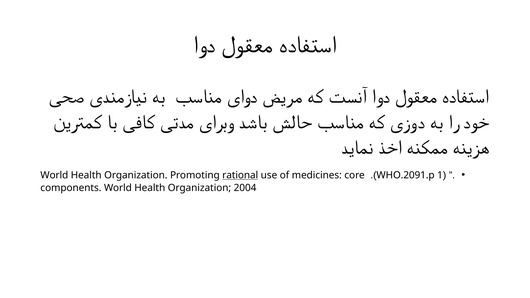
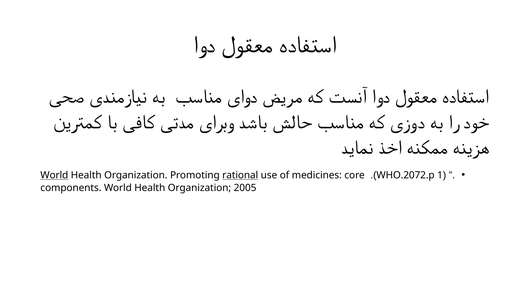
World at (54, 175) underline: none -> present
WHO.2091.p: WHO.2091.p -> WHO.2072.p
2004: 2004 -> 2005
